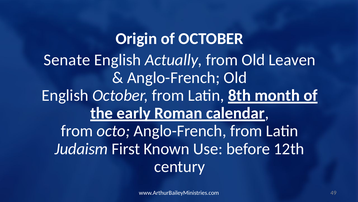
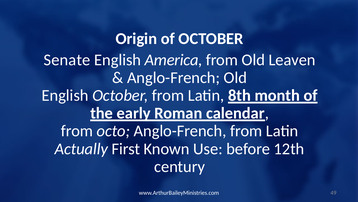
Actually: Actually -> America
Judaism: Judaism -> Actually
